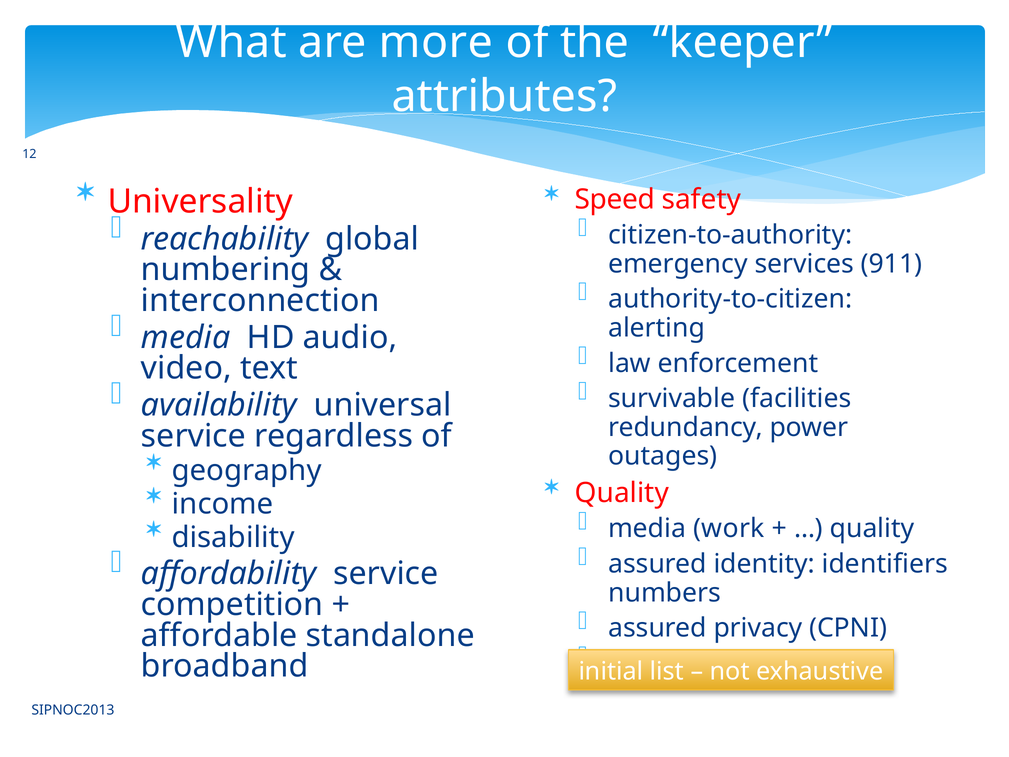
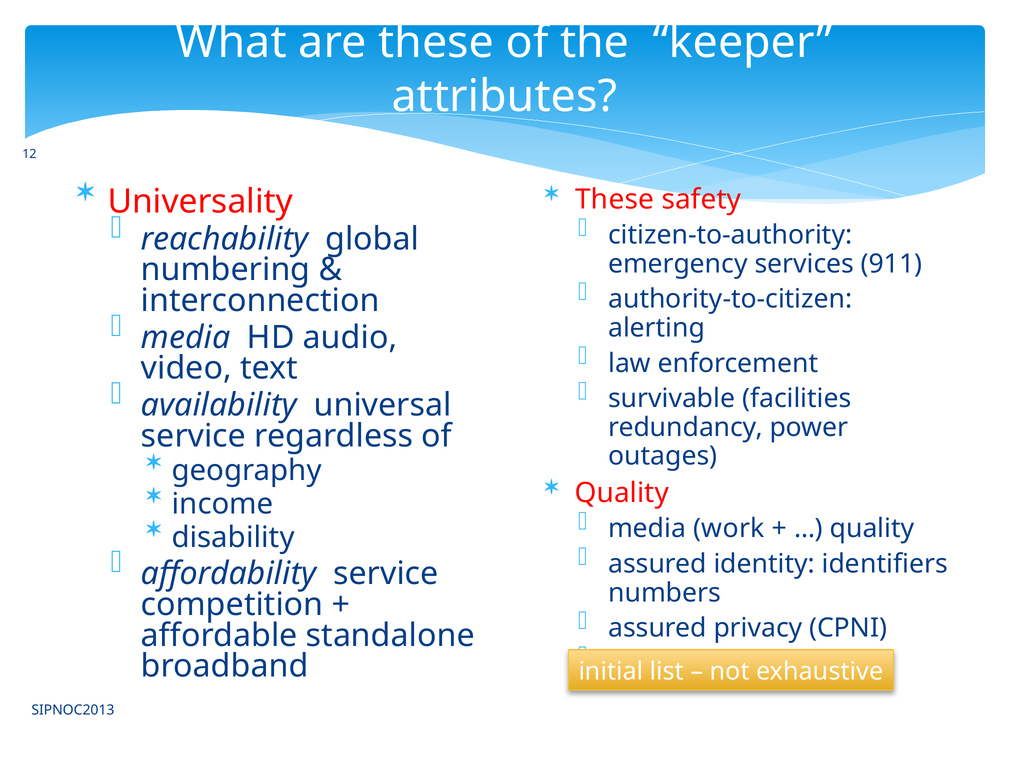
are more: more -> these
Speed at (615, 199): Speed -> These
